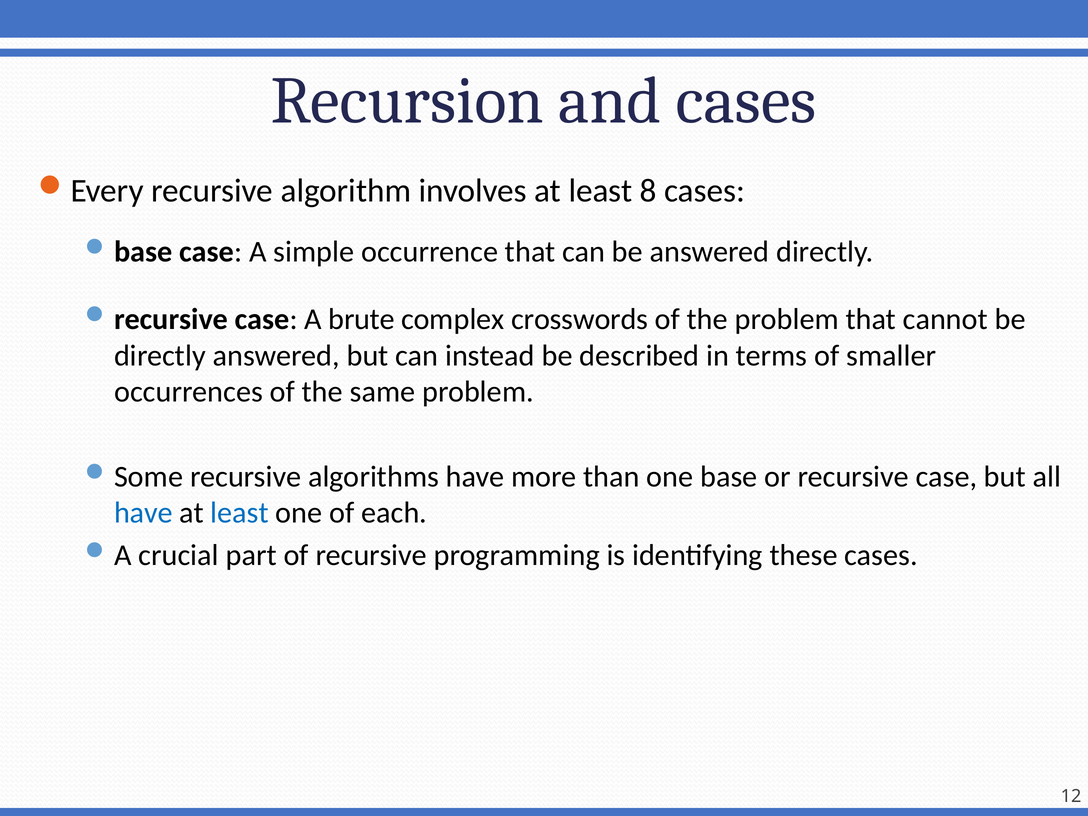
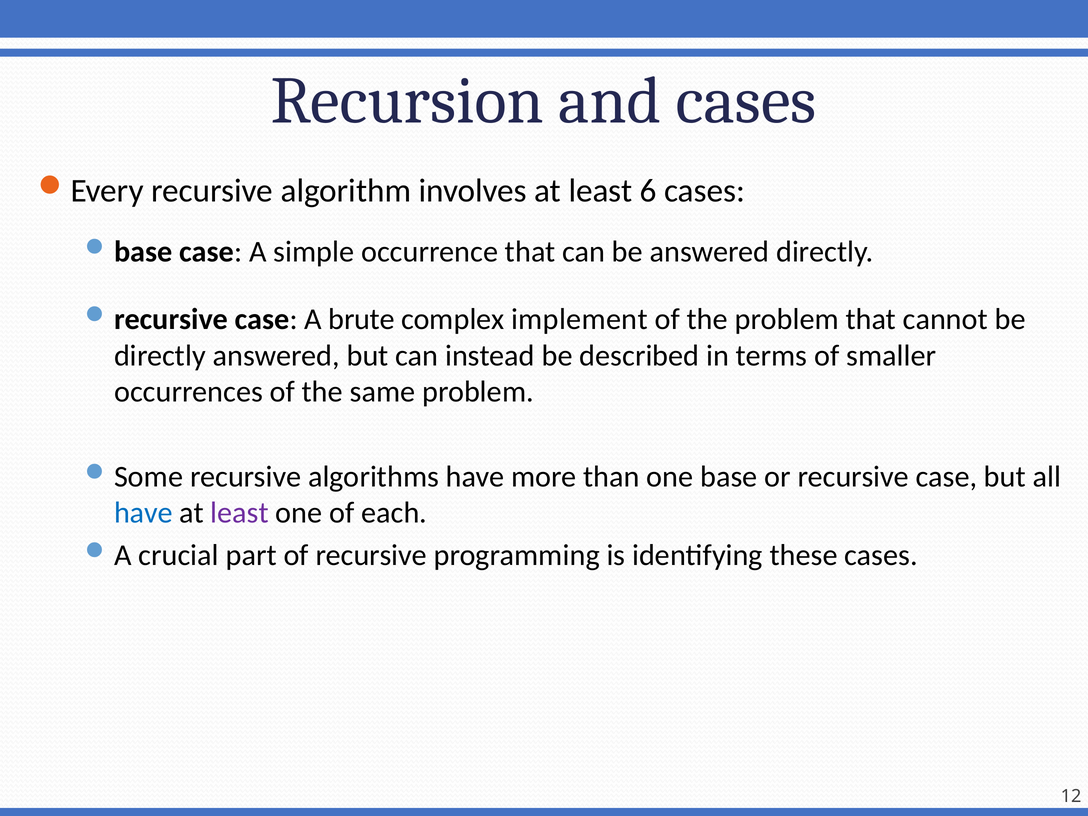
8: 8 -> 6
crosswords: crosswords -> implement
least at (240, 513) colour: blue -> purple
